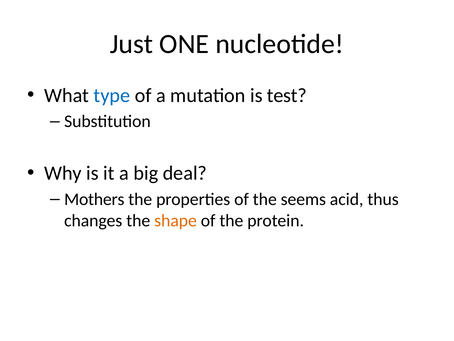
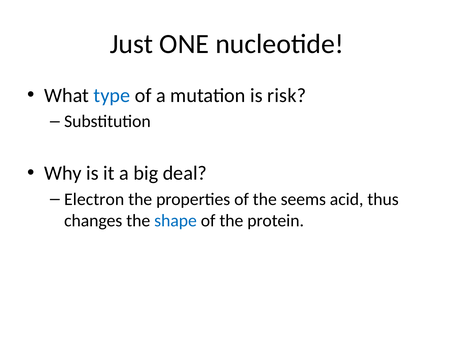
test: test -> risk
Mothers: Mothers -> Electron
shape colour: orange -> blue
